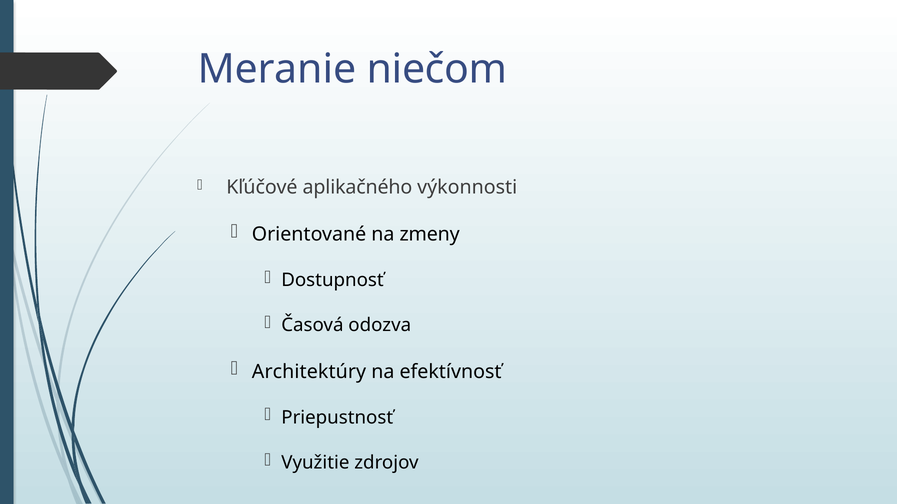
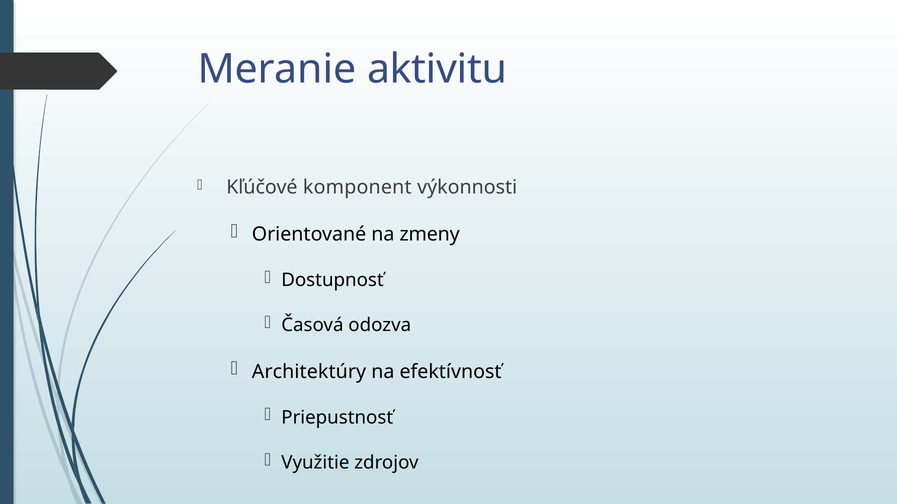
niečom: niečom -> aktivitu
aplikačného: aplikačného -> komponent
